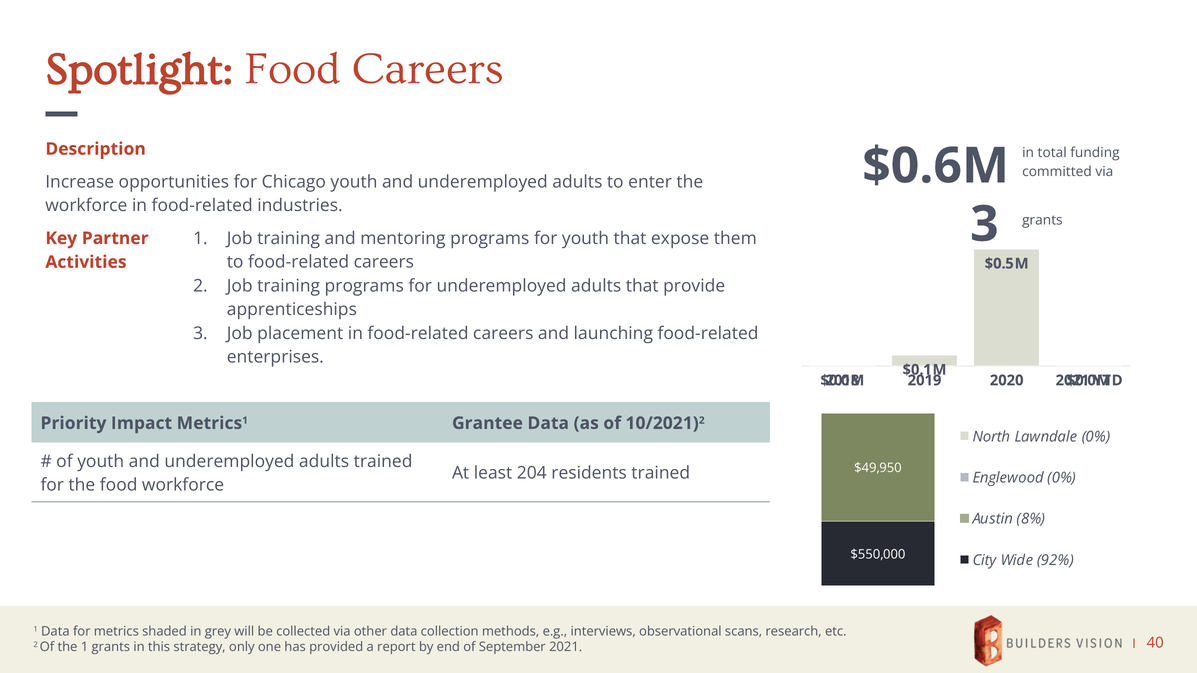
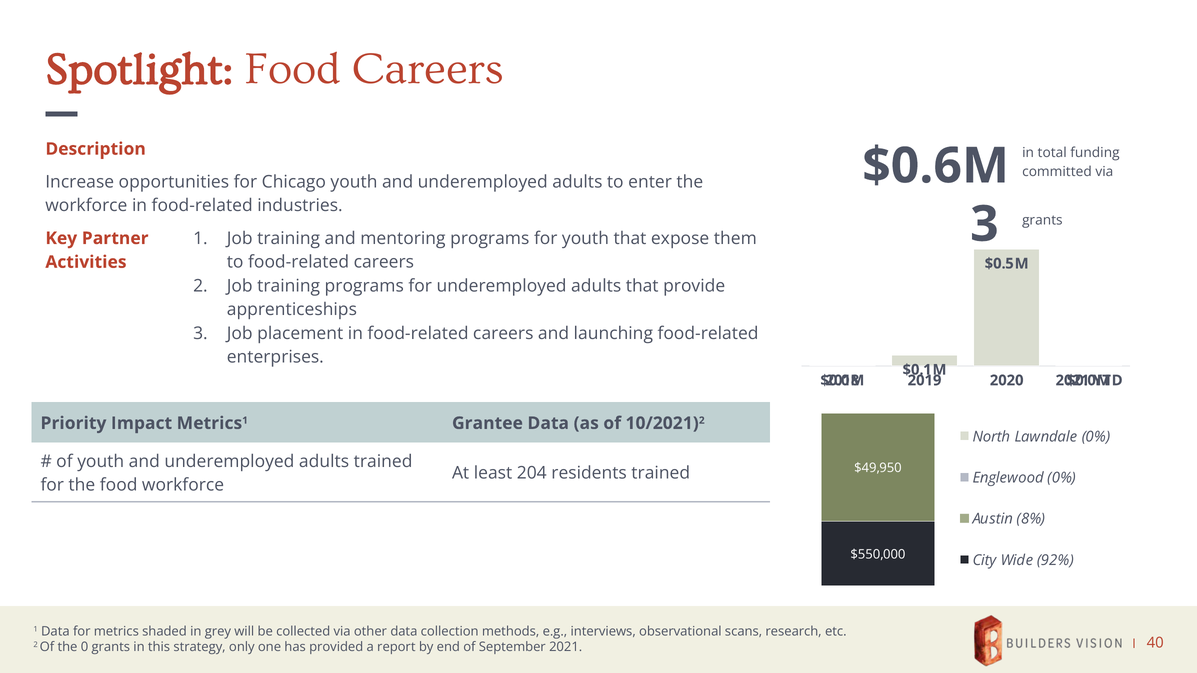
the 1: 1 -> 0
